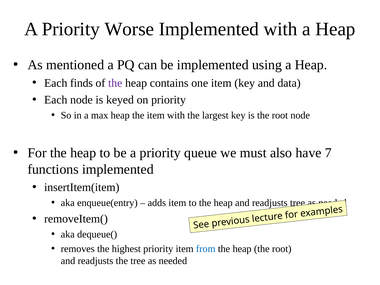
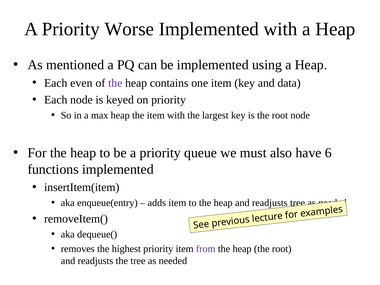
finds: finds -> even
7: 7 -> 6
from colour: blue -> purple
